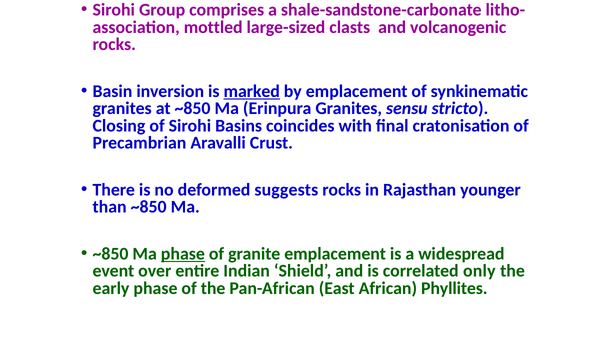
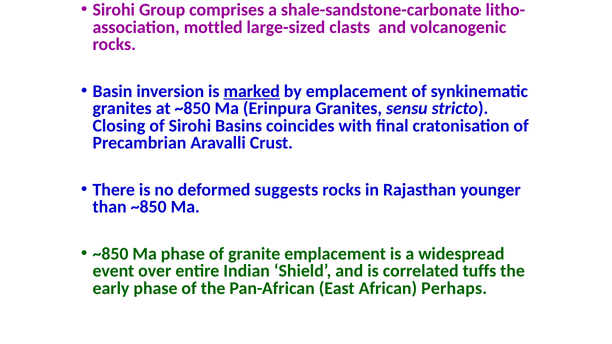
phase at (183, 254) underline: present -> none
only: only -> tuffs
Phyllites: Phyllites -> Perhaps
